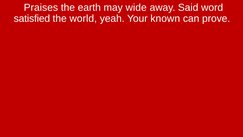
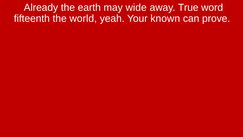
Praises: Praises -> Already
Said: Said -> True
satisfied: satisfied -> fifteenth
